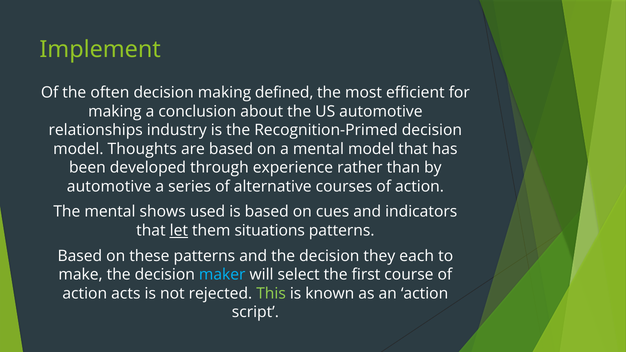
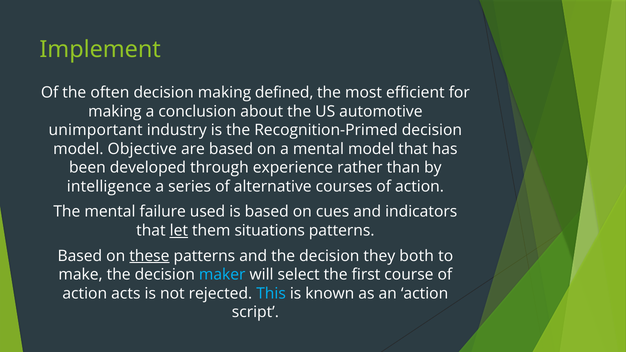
relationships: relationships -> unimportant
Thoughts: Thoughts -> Objective
automotive at (109, 187): automotive -> intelligence
shows: shows -> failure
these underline: none -> present
each: each -> both
This colour: light green -> light blue
